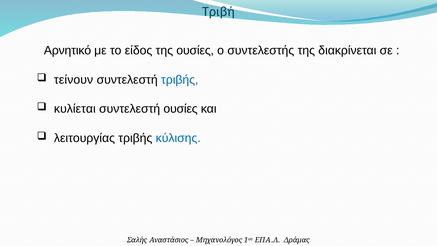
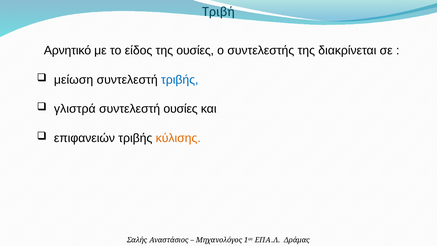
τείνουν: τείνουν -> μείωση
κυλίεται: κυλίεται -> γλιστρά
λειτουργίας: λειτουργίας -> επιφανειών
κύλισης colour: blue -> orange
